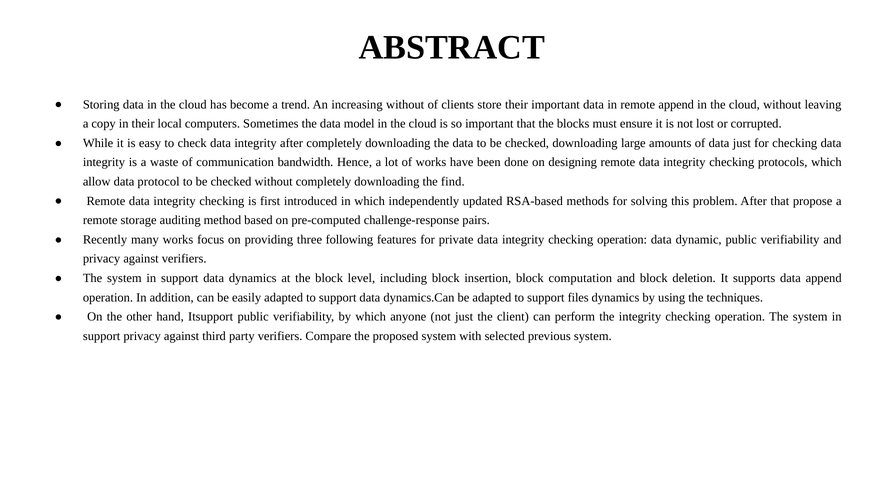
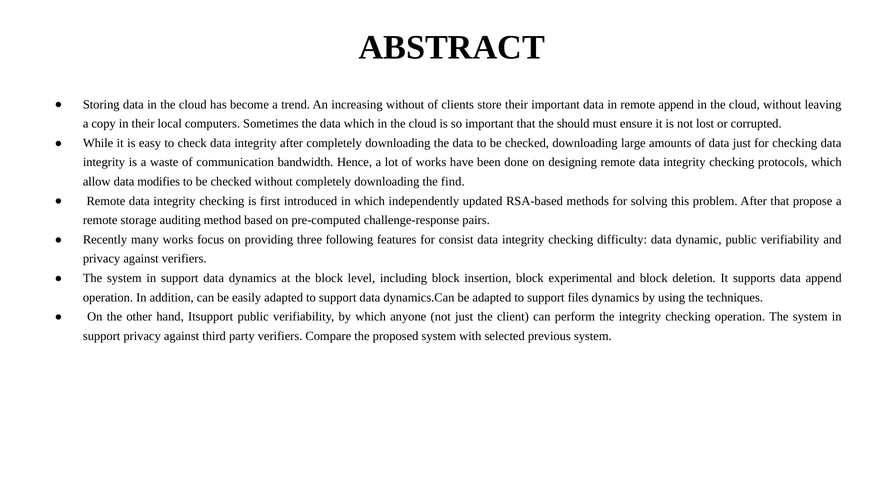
data model: model -> which
blocks: blocks -> should
protocol: protocol -> modifies
private: private -> consist
data integrity checking operation: operation -> difficulty
computation: computation -> experimental
